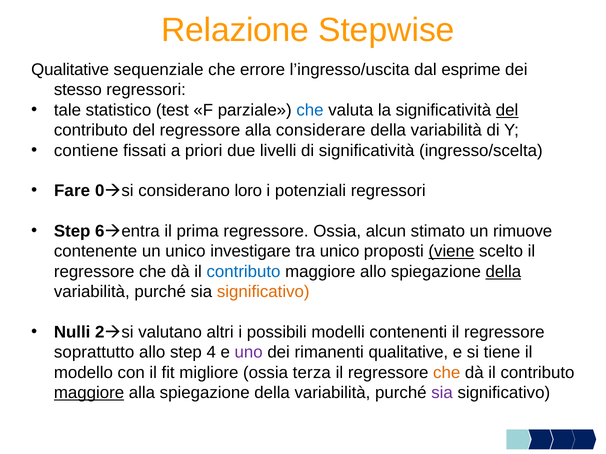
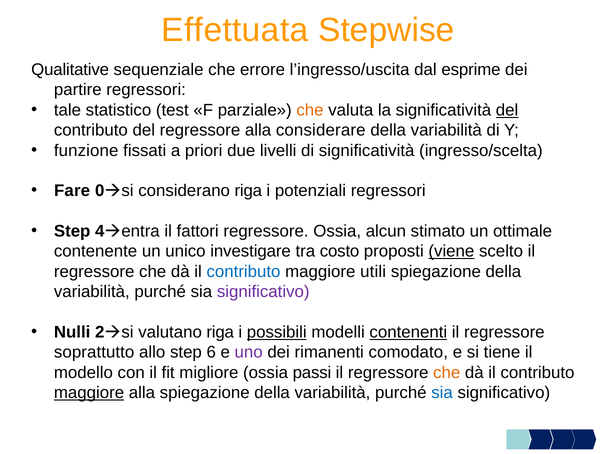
Relazione: Relazione -> Effettuata
stesso: stesso -> partire
che at (310, 110) colour: blue -> orange
contiene: contiene -> funzione
considerano loro: loro -> riga
6: 6 -> 4
prima: prima -> fattori
rimuove: rimuove -> ottimale
tra unico: unico -> costo
maggiore allo: allo -> utili
della at (503, 272) underline: present -> none
significativo at (263, 292) colour: orange -> purple
valutano altri: altri -> riga
possibili underline: none -> present
contenenti underline: none -> present
4: 4 -> 6
rimanenti qualitative: qualitative -> comodato
terza: terza -> passi
sia at (442, 393) colour: purple -> blue
